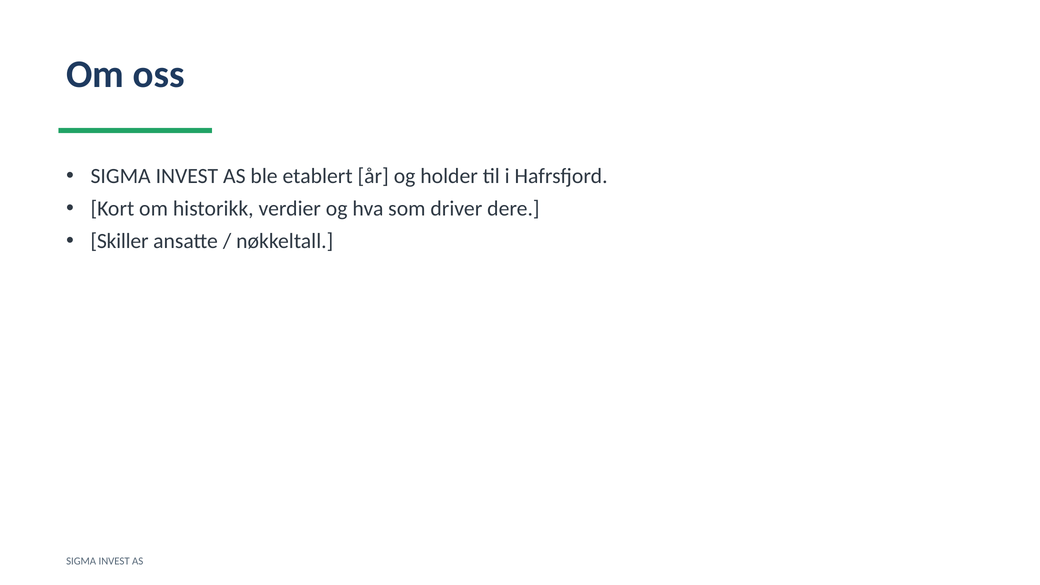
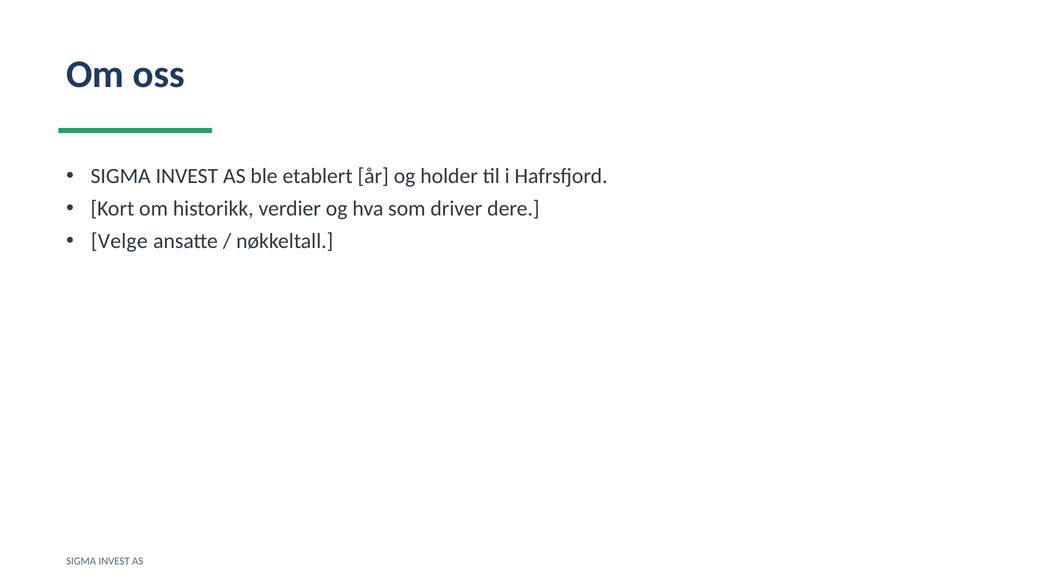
Skiller: Skiller -> Velge
